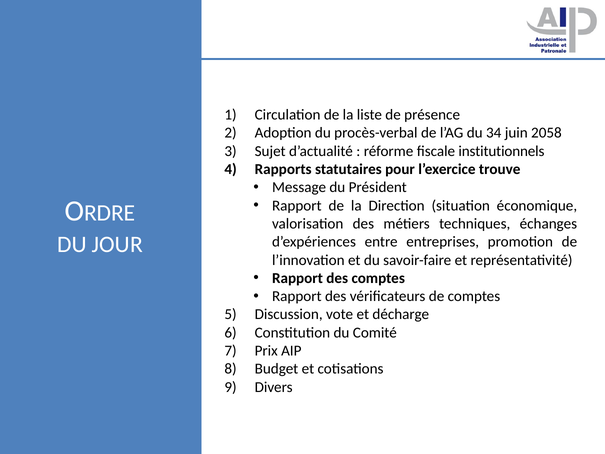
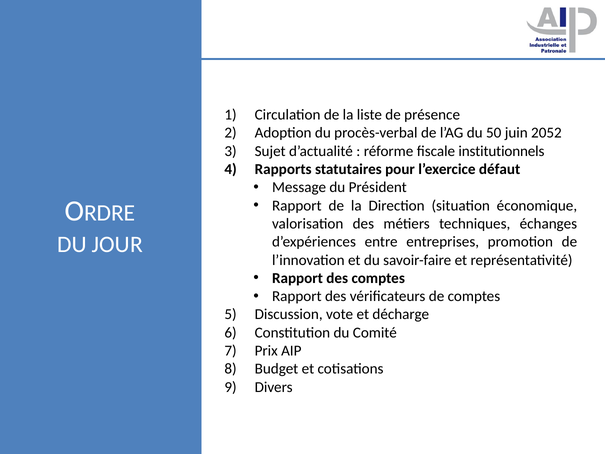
34: 34 -> 50
2058: 2058 -> 2052
trouve: trouve -> défaut
